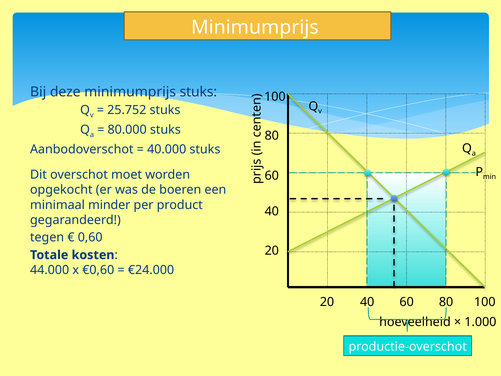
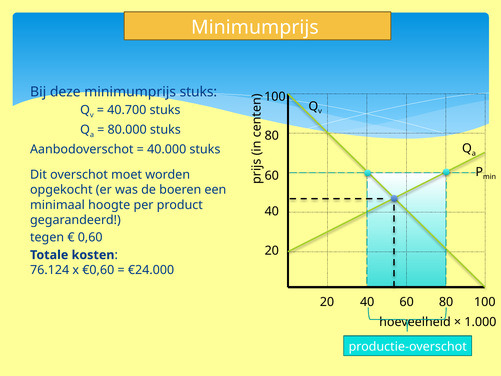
25.752: 25.752 -> 40.700
minder: minder -> hoogte
44.000: 44.000 -> 76.124
